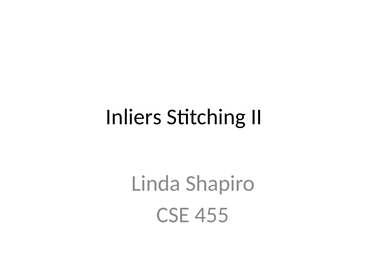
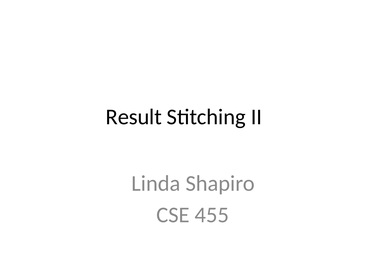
Inliers: Inliers -> Result
